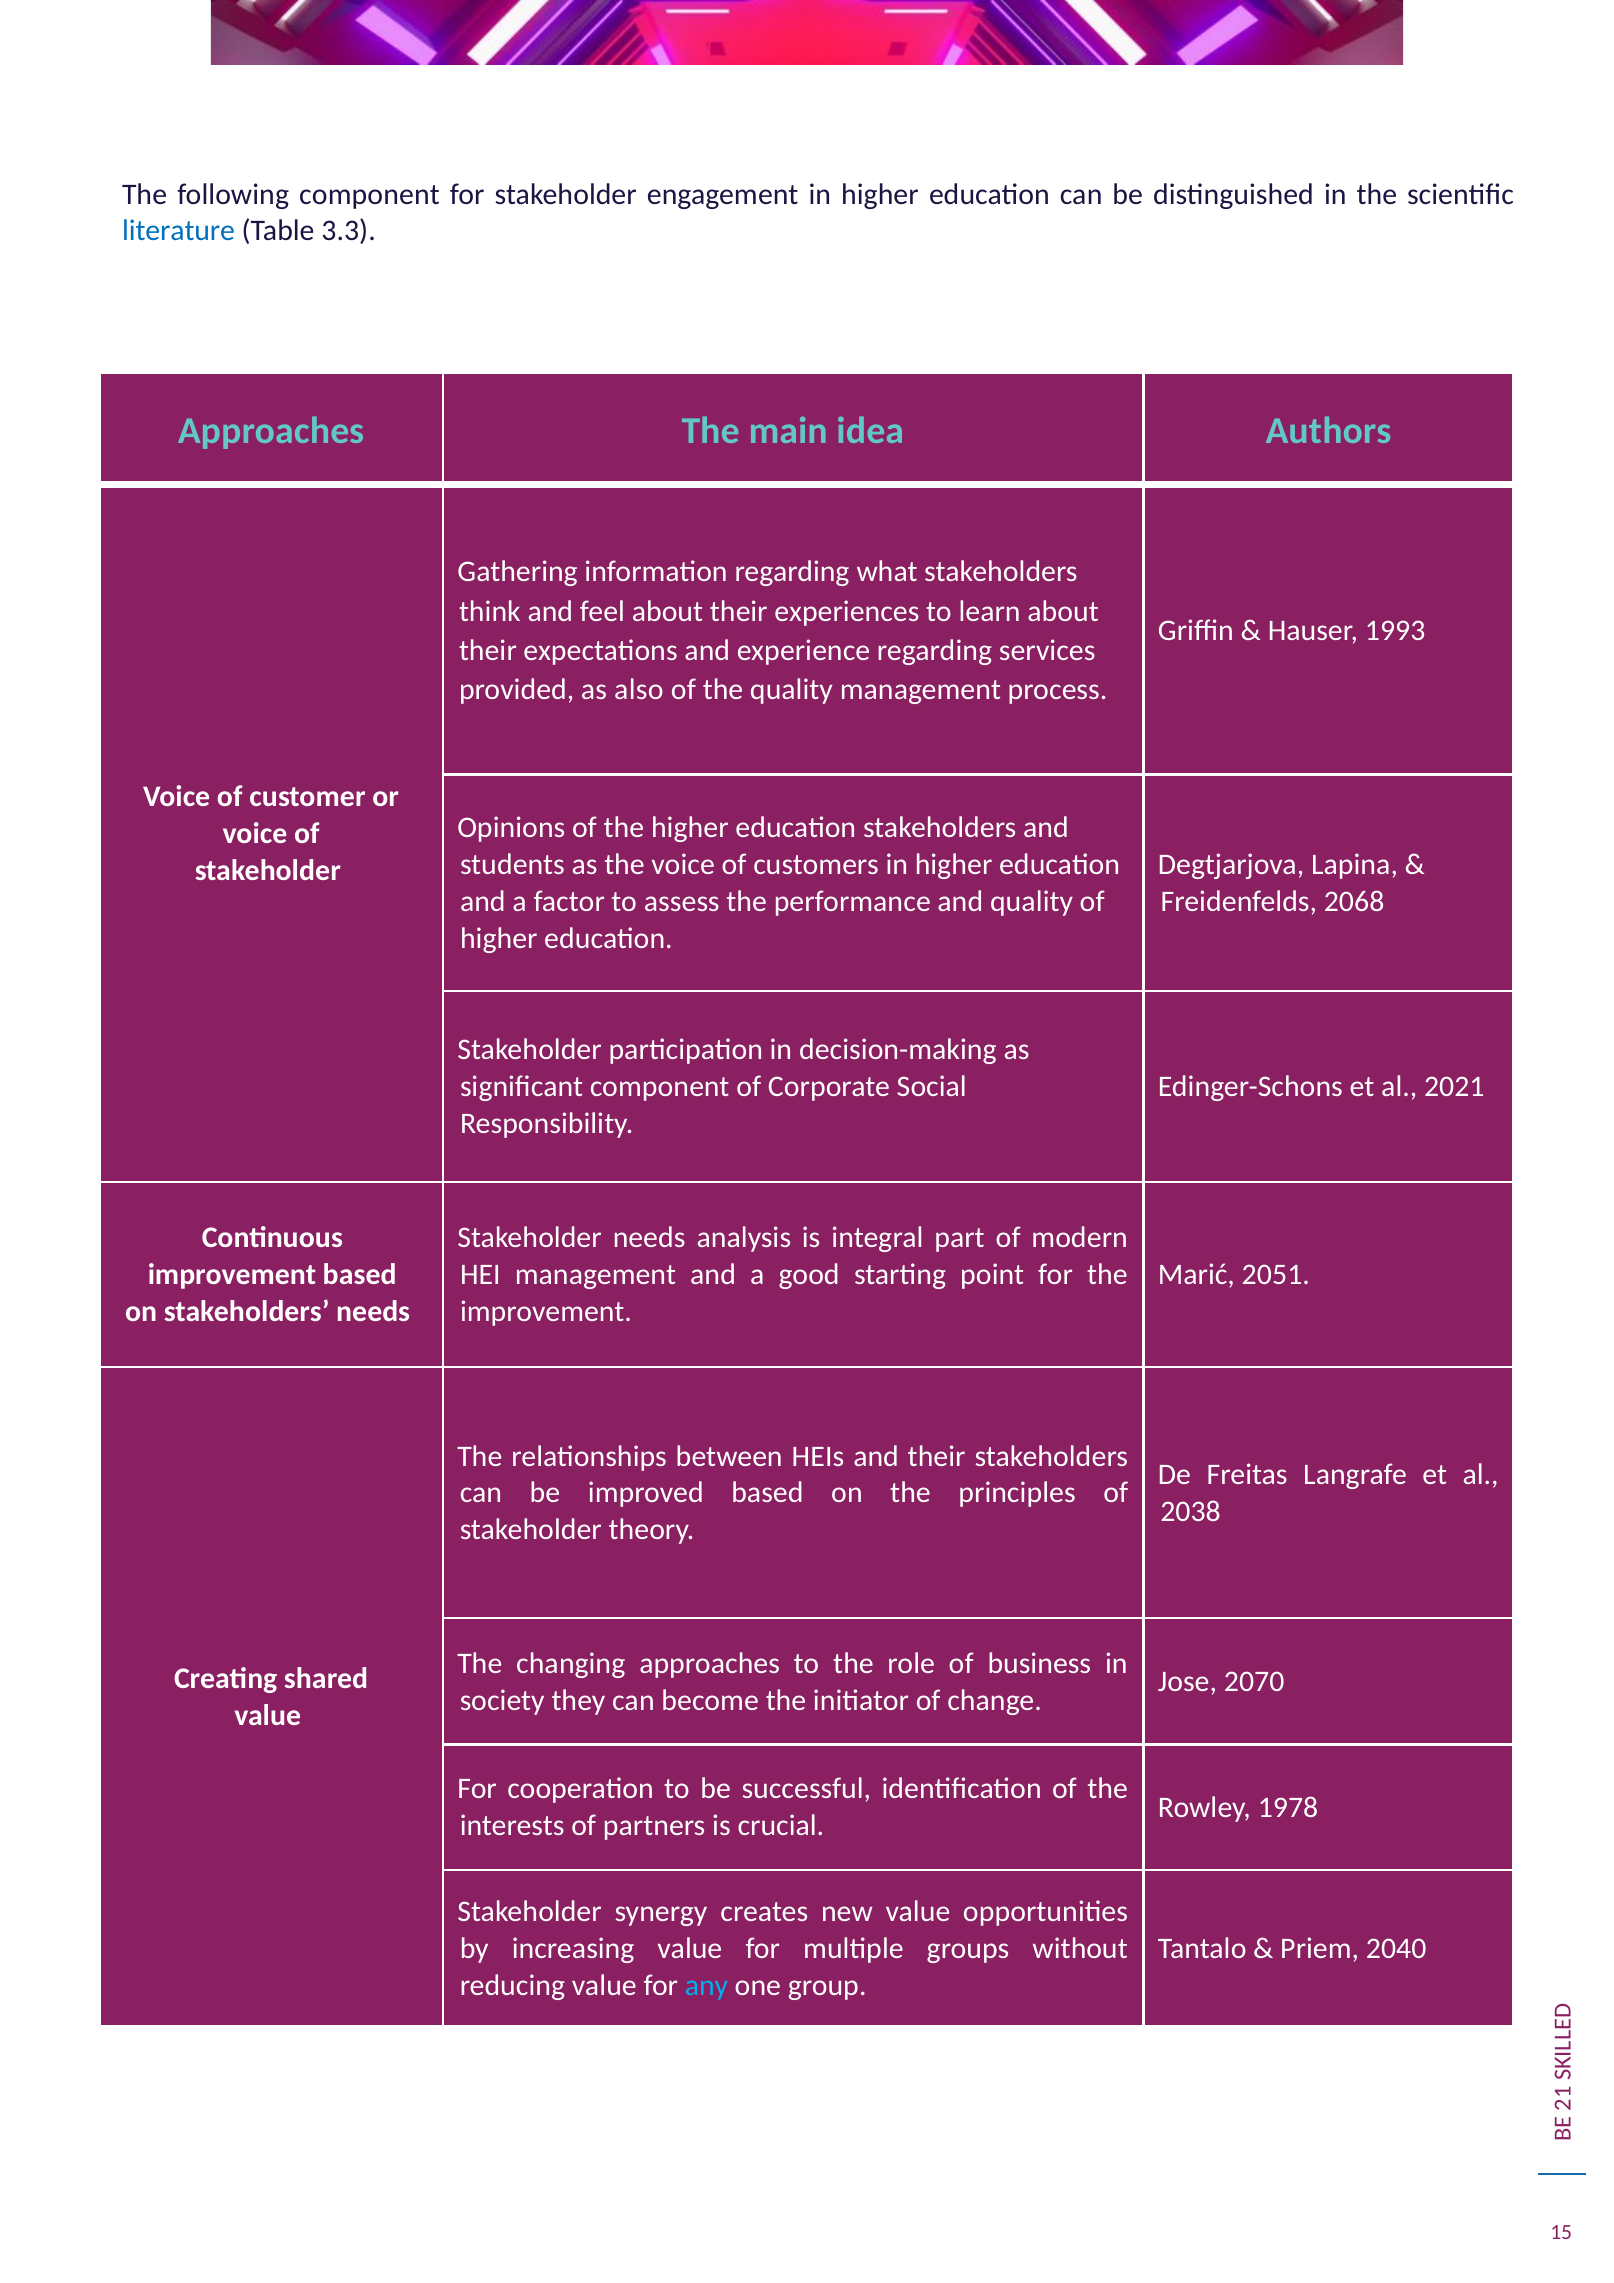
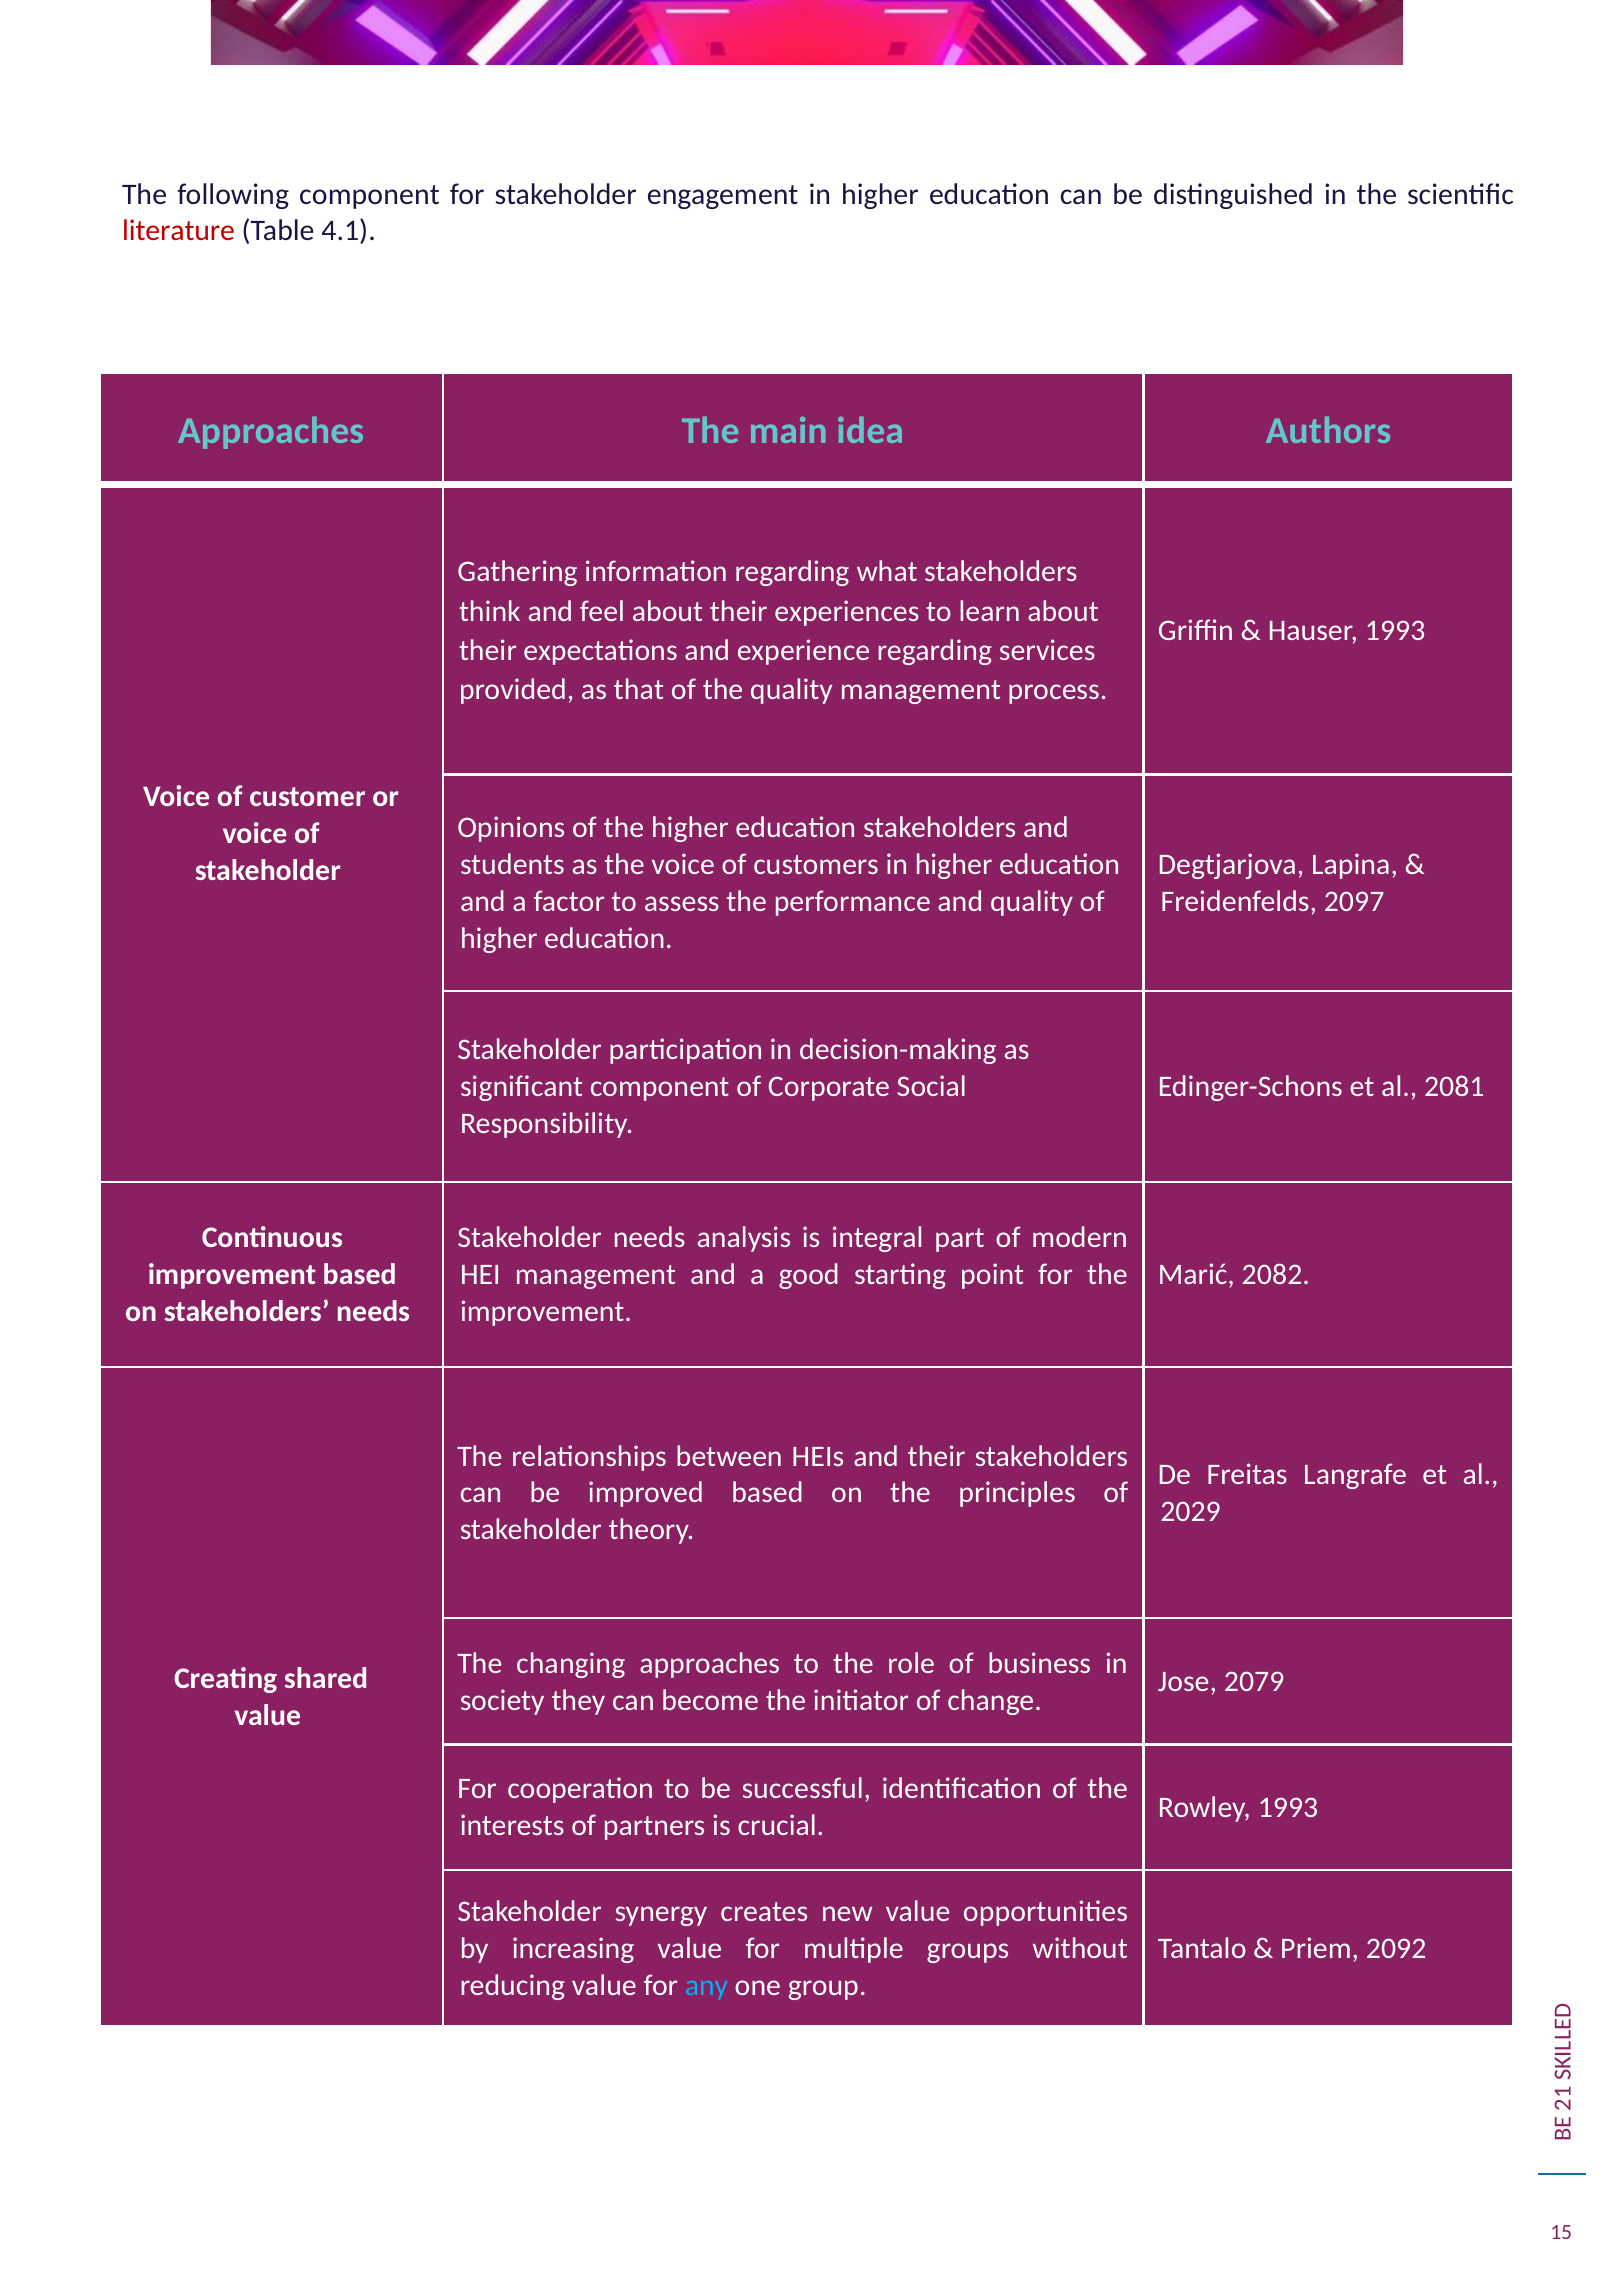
literature colour: blue -> red
3.3: 3.3 -> 4.1
also: also -> that
2068: 2068 -> 2097
2021: 2021 -> 2081
2051: 2051 -> 2082
2038: 2038 -> 2029
2070: 2070 -> 2079
Rowley 1978: 1978 -> 1993
2040: 2040 -> 2092
